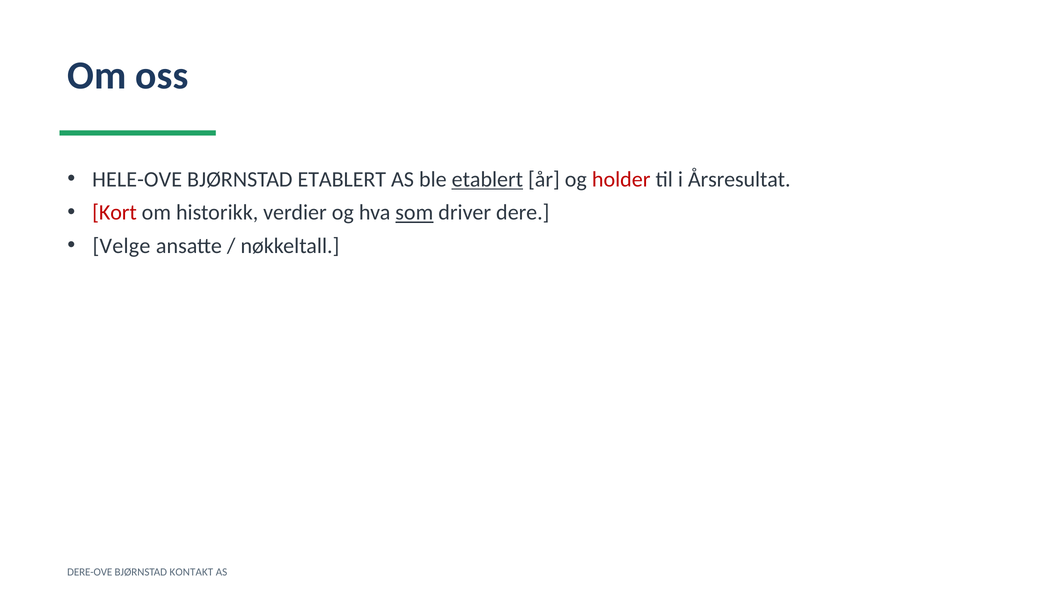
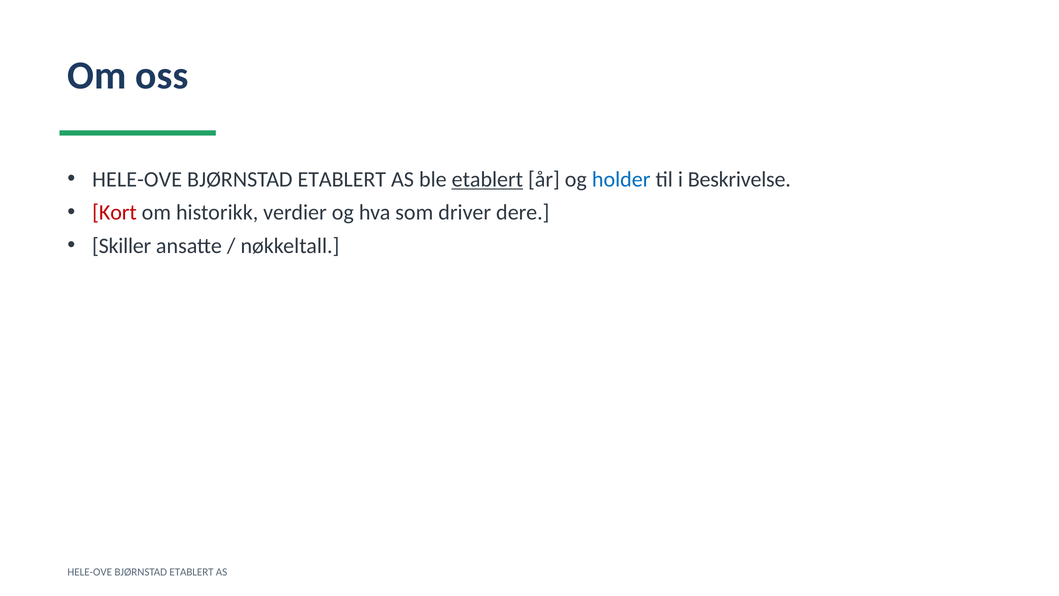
holder colour: red -> blue
Årsresultat: Årsresultat -> Beskrivelse
som underline: present -> none
Velge: Velge -> Skiller
DERE-OVE at (90, 572): DERE-OVE -> HELE-OVE
KONTAKT at (191, 572): KONTAKT -> ETABLERT
